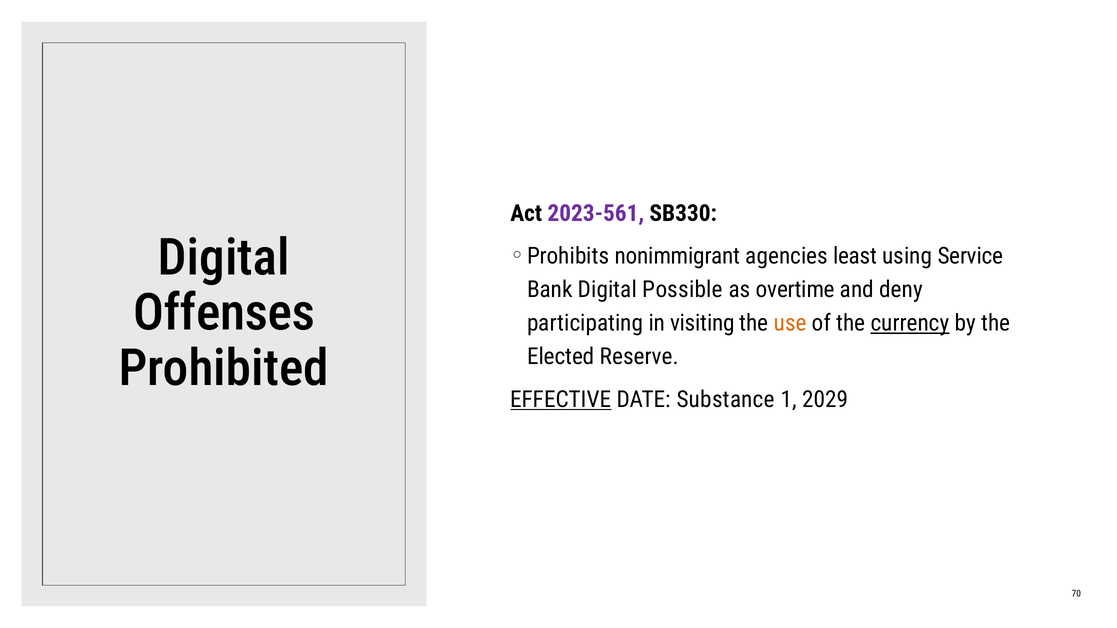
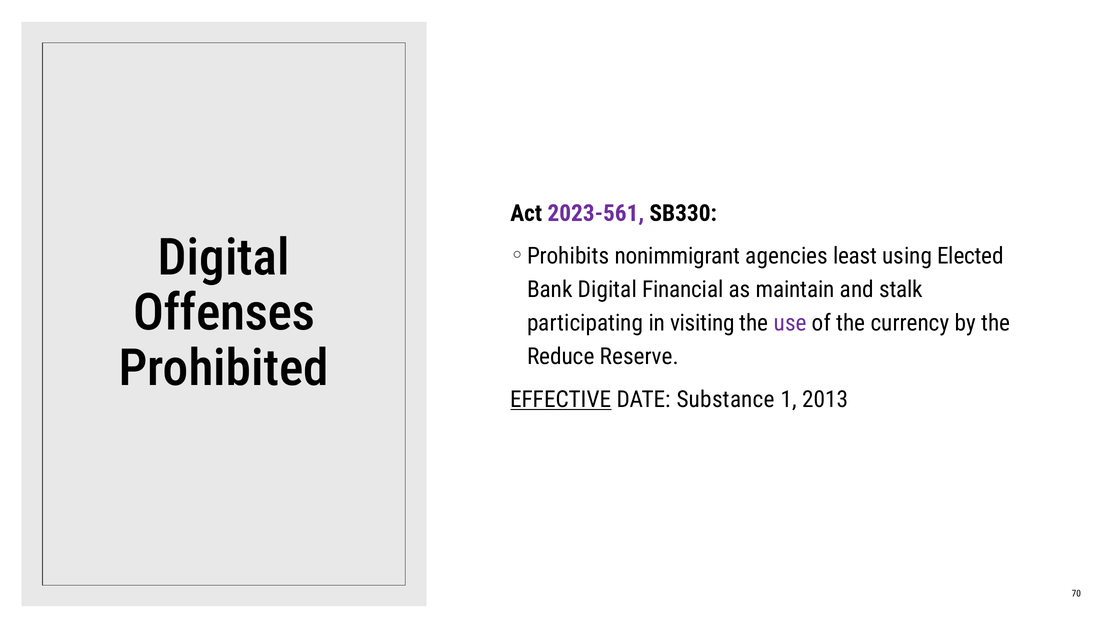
Service: Service -> Elected
Possible: Possible -> Financial
overtime: overtime -> maintain
deny: deny -> stalk
use colour: orange -> purple
currency underline: present -> none
Elected: Elected -> Reduce
2029: 2029 -> 2013
